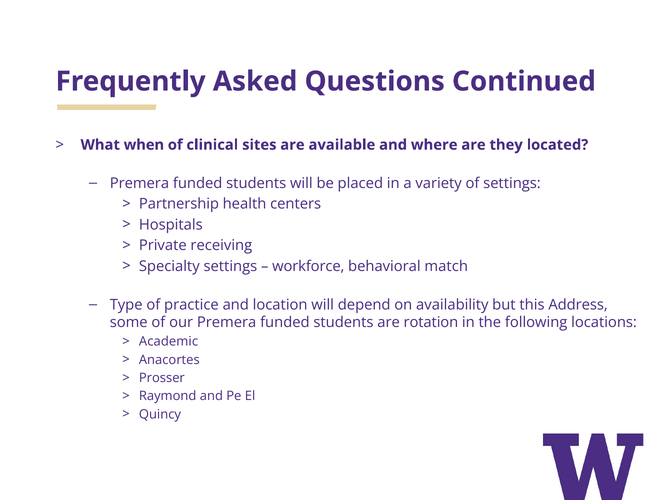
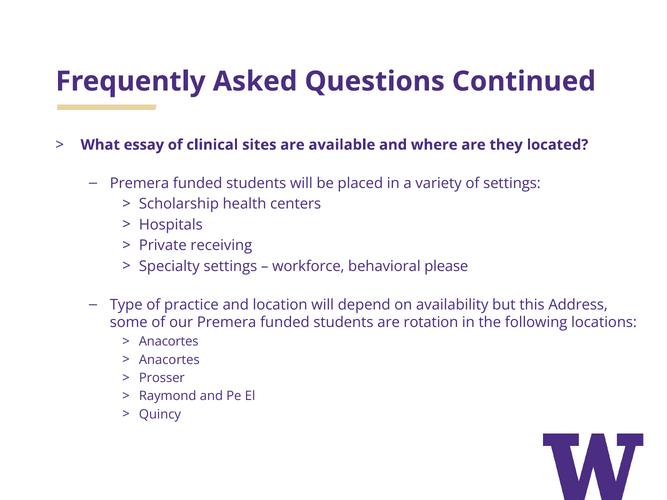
when: when -> essay
Partnership: Partnership -> Scholarship
match: match -> please
Academic at (169, 342): Academic -> Anacortes
